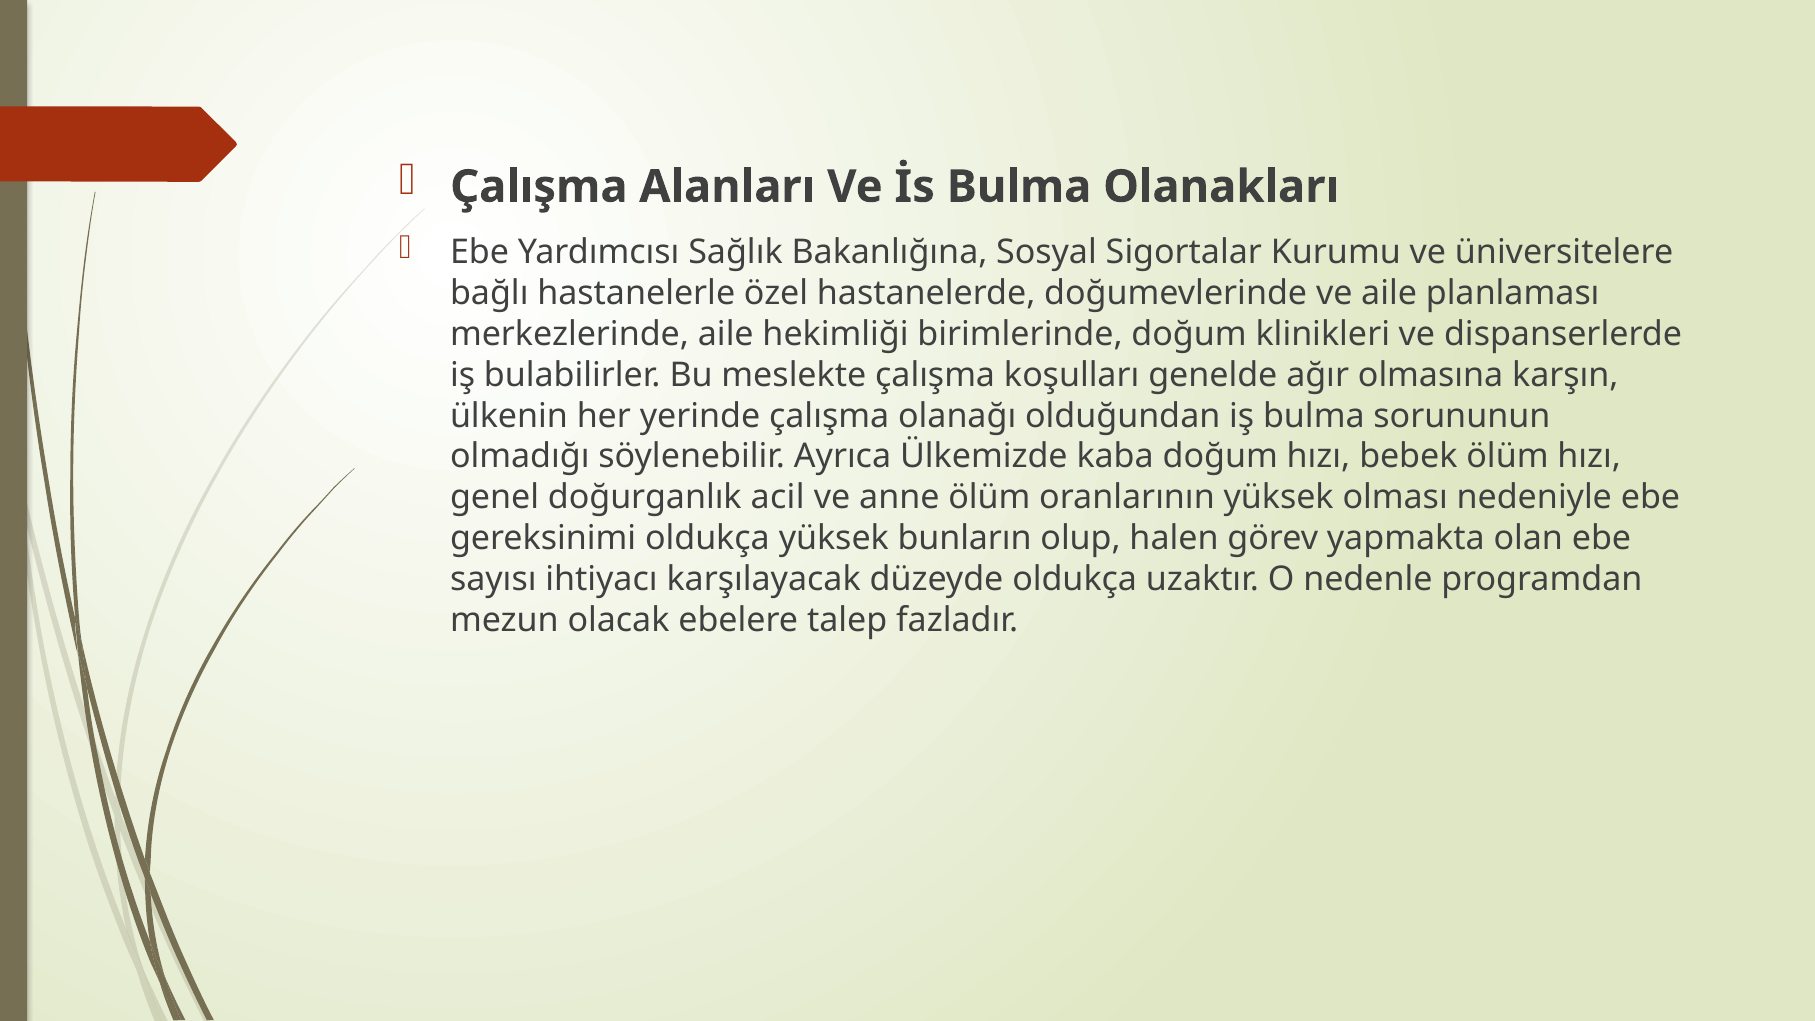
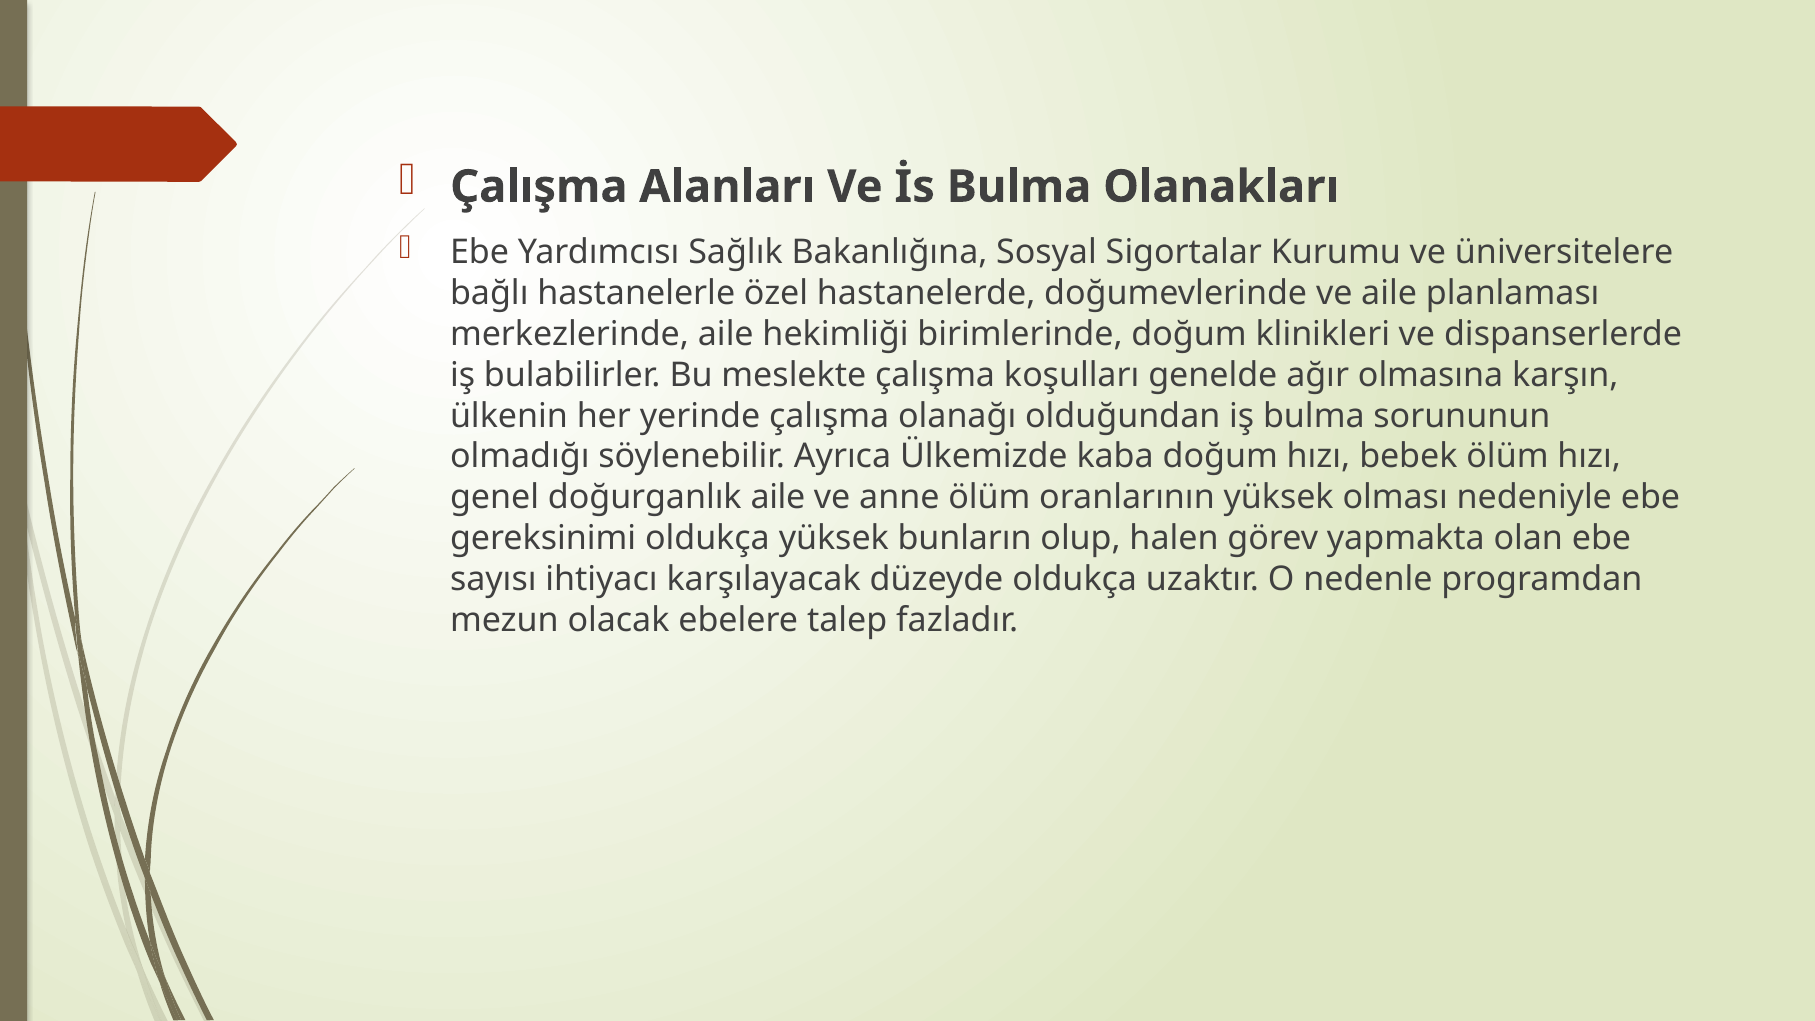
doğurganlık acil: acil -> aile
